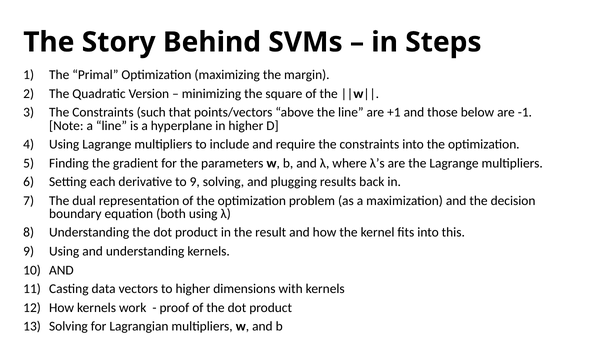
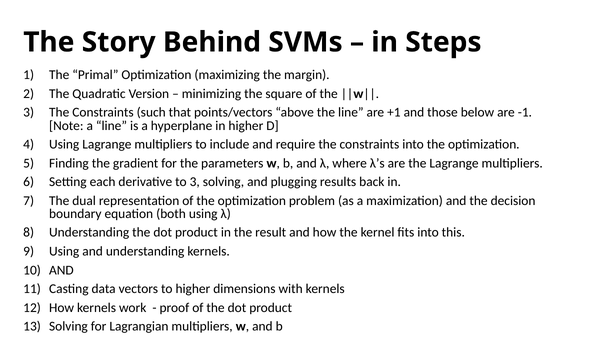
to 9: 9 -> 3
